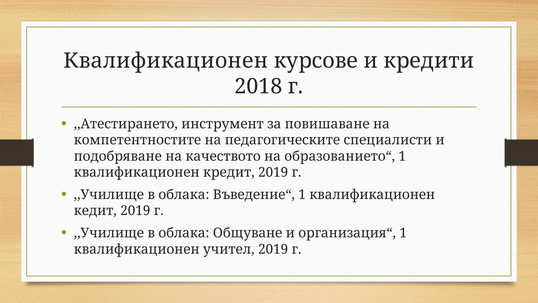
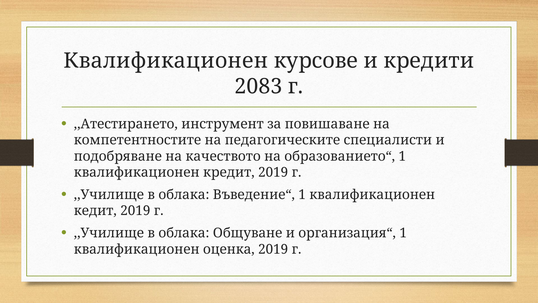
2018: 2018 -> 2083
учител: учител -> оценка
